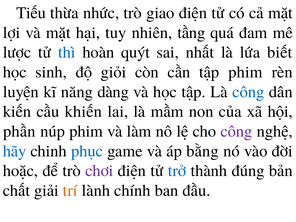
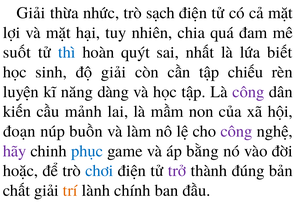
Tiếu at (31, 13): Tiếu -> Giải
giao: giao -> sạch
tầng: tầng -> chia
lược: lược -> suốt
độ giỏi: giỏi -> giải
tập phim: phim -> chiếu
công at (248, 92) colour: blue -> purple
khiến: khiến -> mảnh
phần: phần -> đoạn
núp phim: phim -> buồn
hãy colour: blue -> purple
chơi colour: purple -> blue
trở colour: blue -> purple
